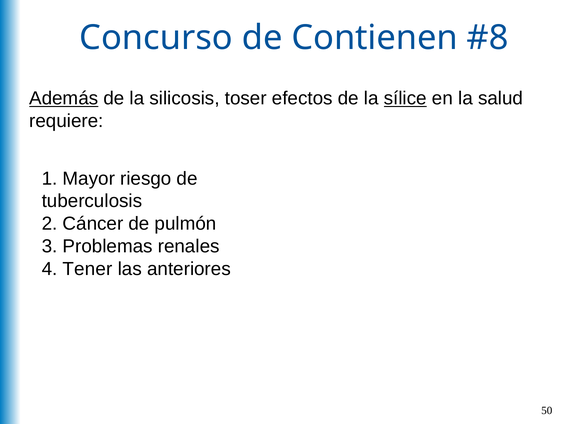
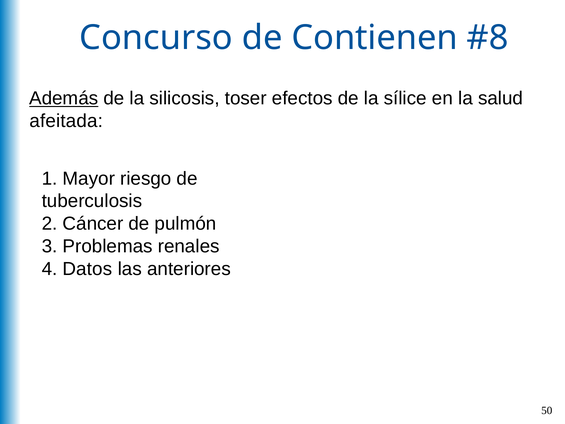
sílice underline: present -> none
requiere: requiere -> afeitada
Tener: Tener -> Datos
